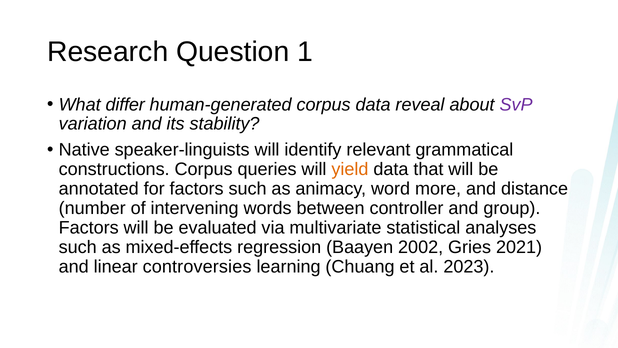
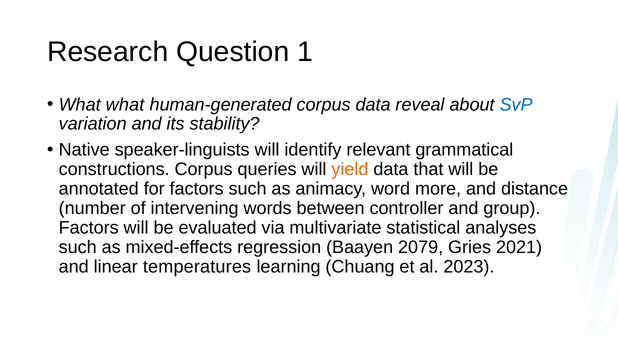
What differ: differ -> what
SvP colour: purple -> blue
2002: 2002 -> 2079
controversies: controversies -> temperatures
